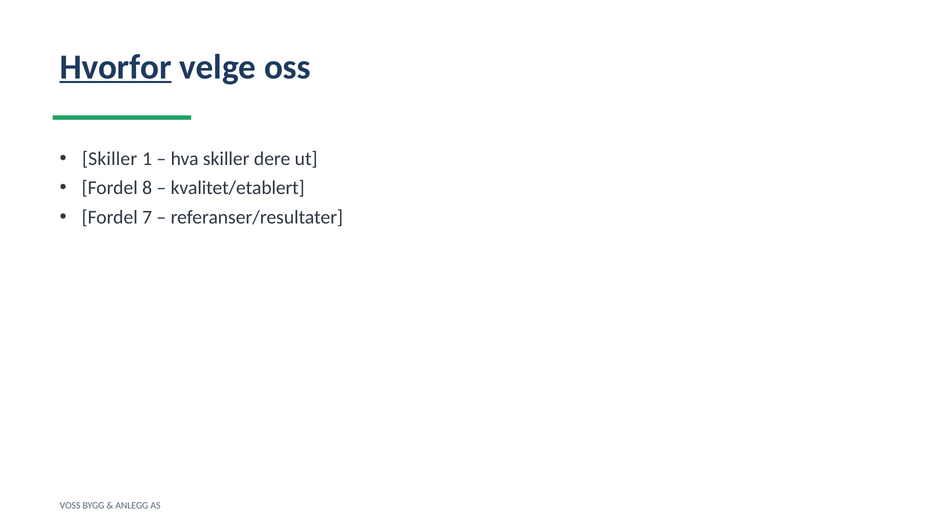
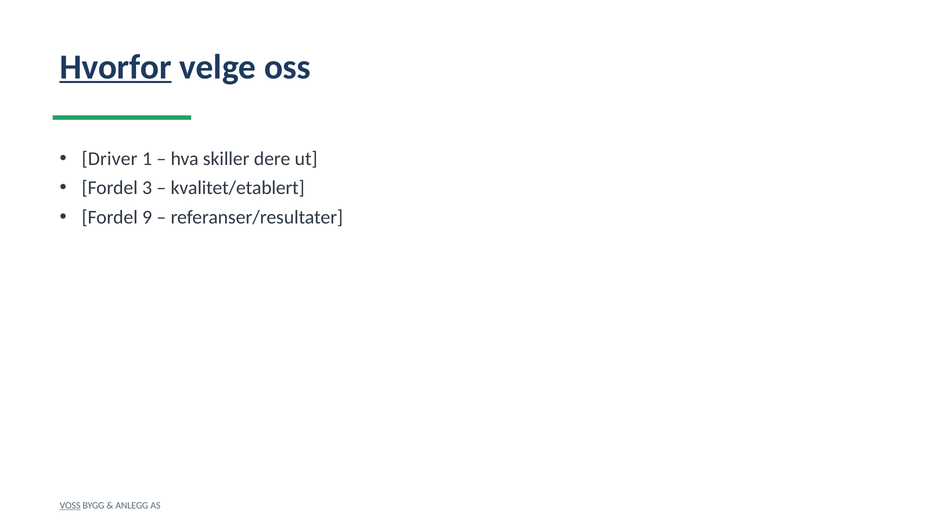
Skiller at (110, 159): Skiller -> Driver
8: 8 -> 3
7: 7 -> 9
VOSS underline: none -> present
